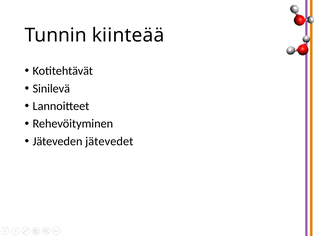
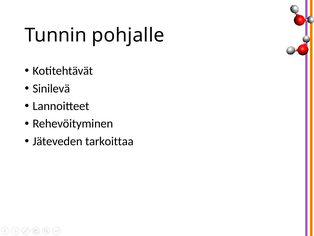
kiinteää: kiinteää -> pohjalle
jätevedet: jätevedet -> tarkoittaa
